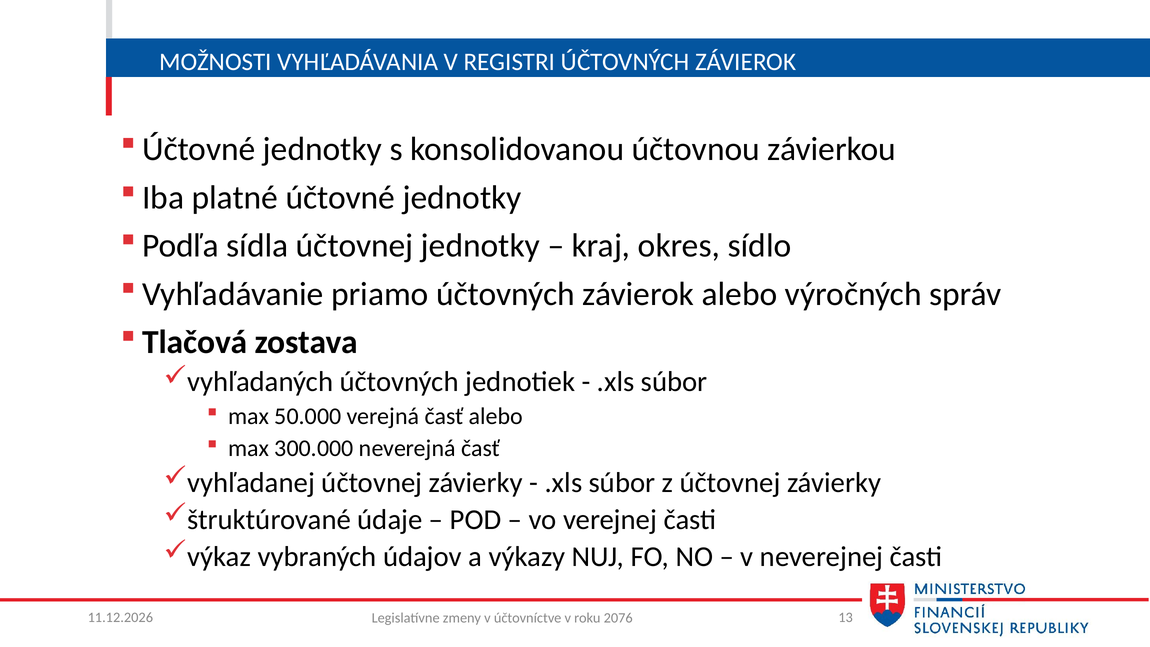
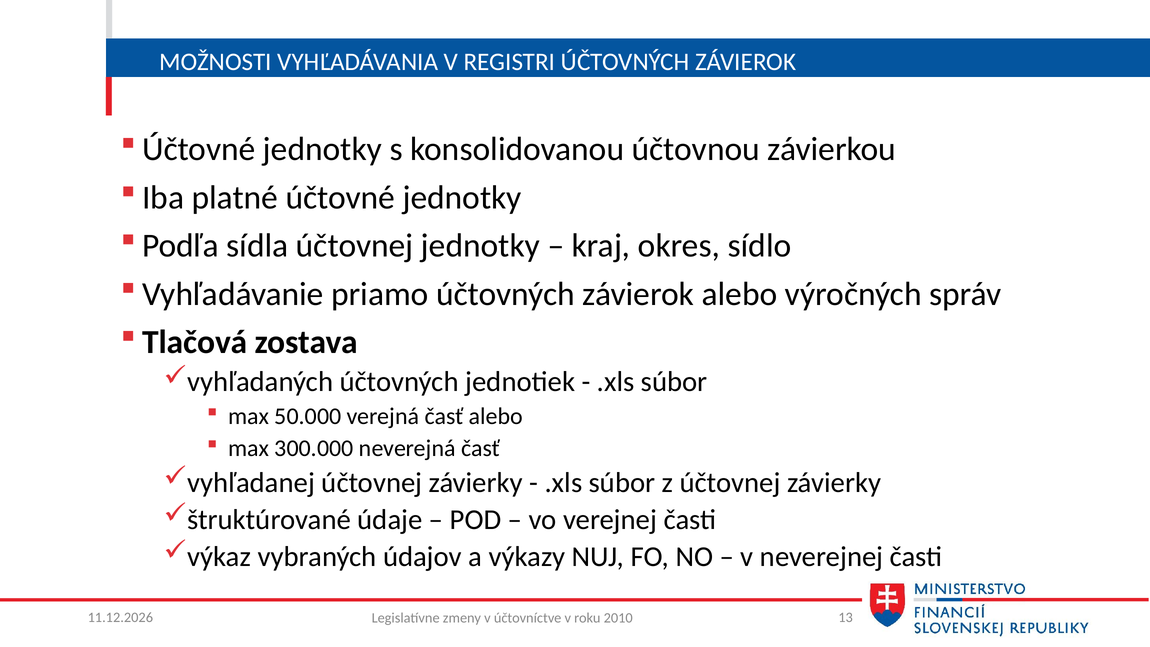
2076: 2076 -> 2010
